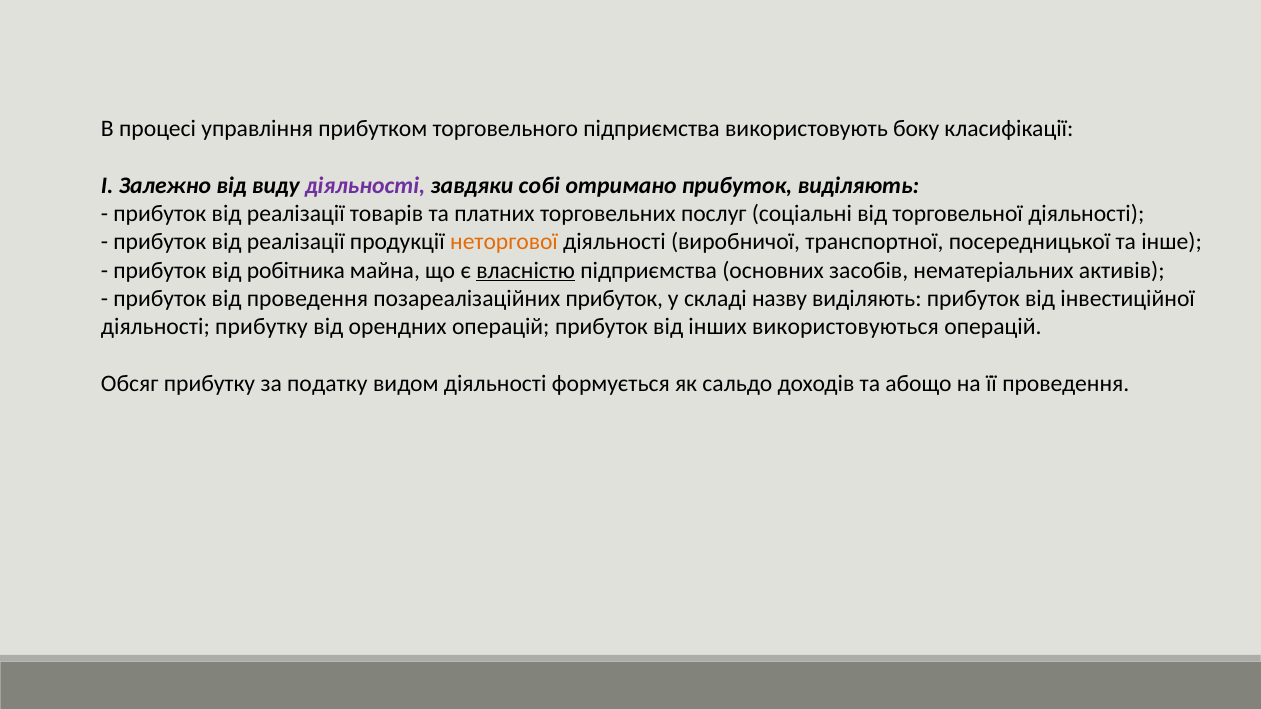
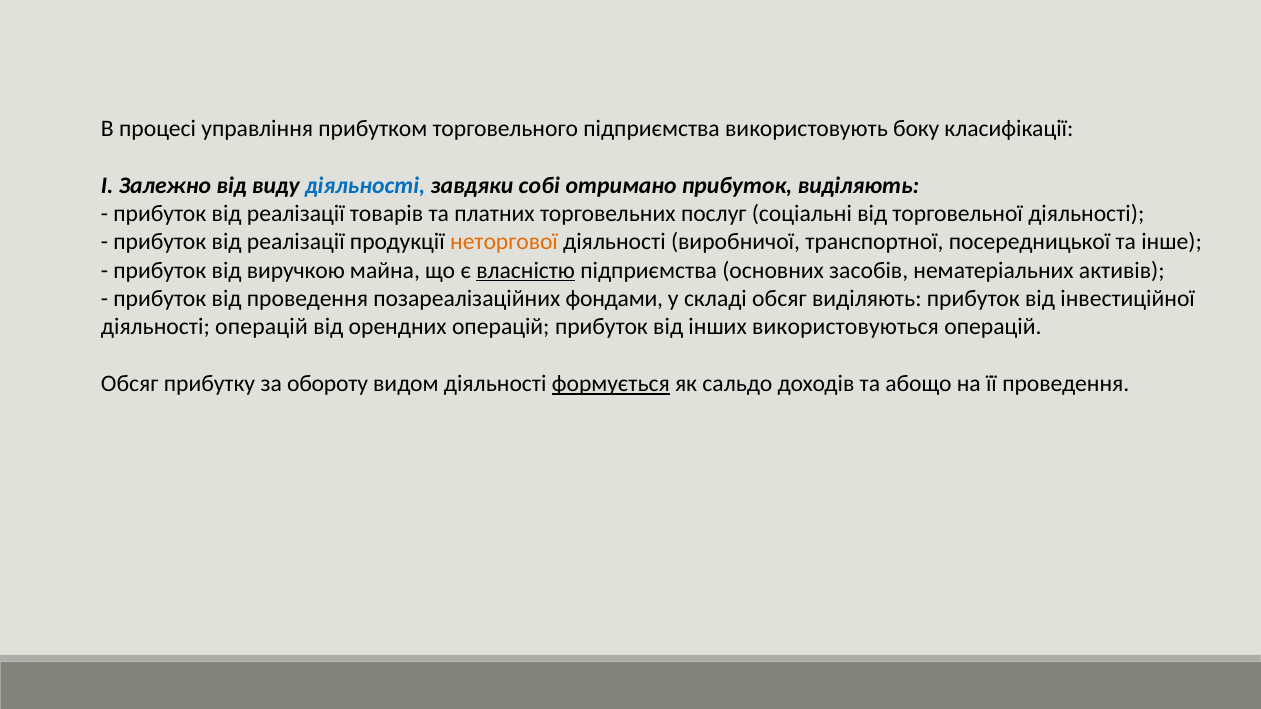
діяльності at (365, 185) colour: purple -> blue
робітника: робітника -> виручкою
позареалізаційних прибуток: прибуток -> фондами
складі назву: назву -> обсяг
діяльності прибутку: прибутку -> операцій
податку: податку -> обороту
формується underline: none -> present
